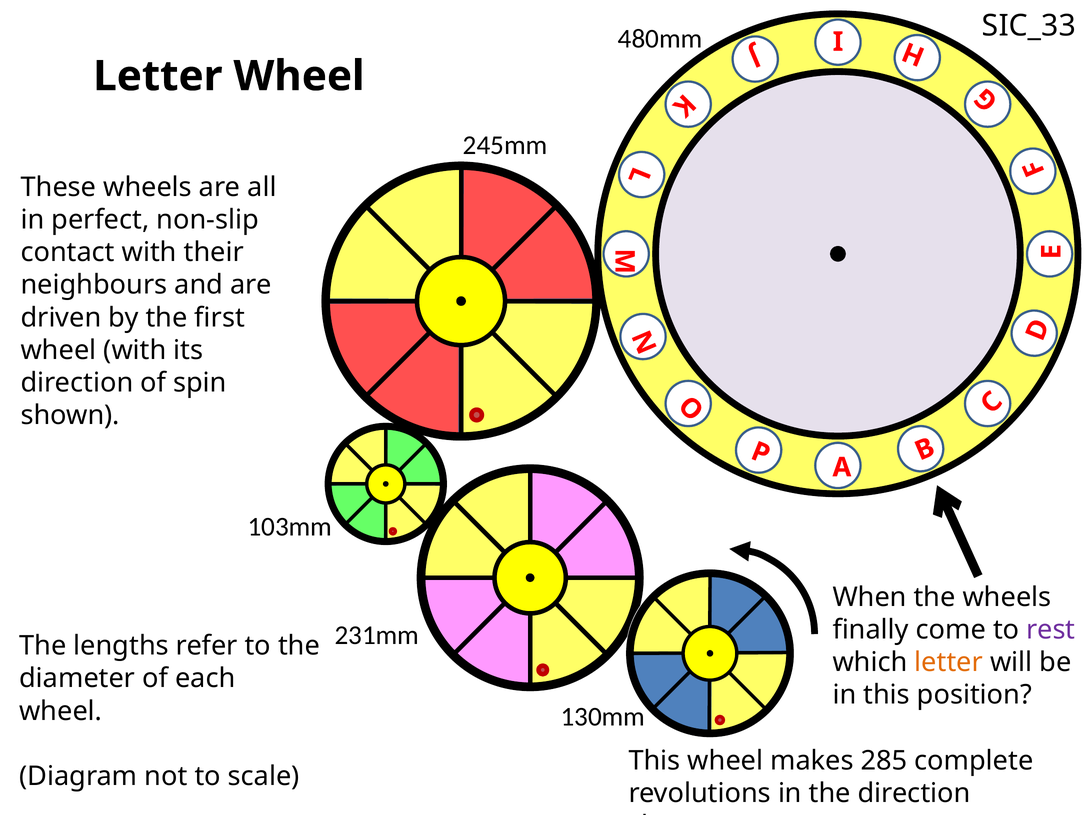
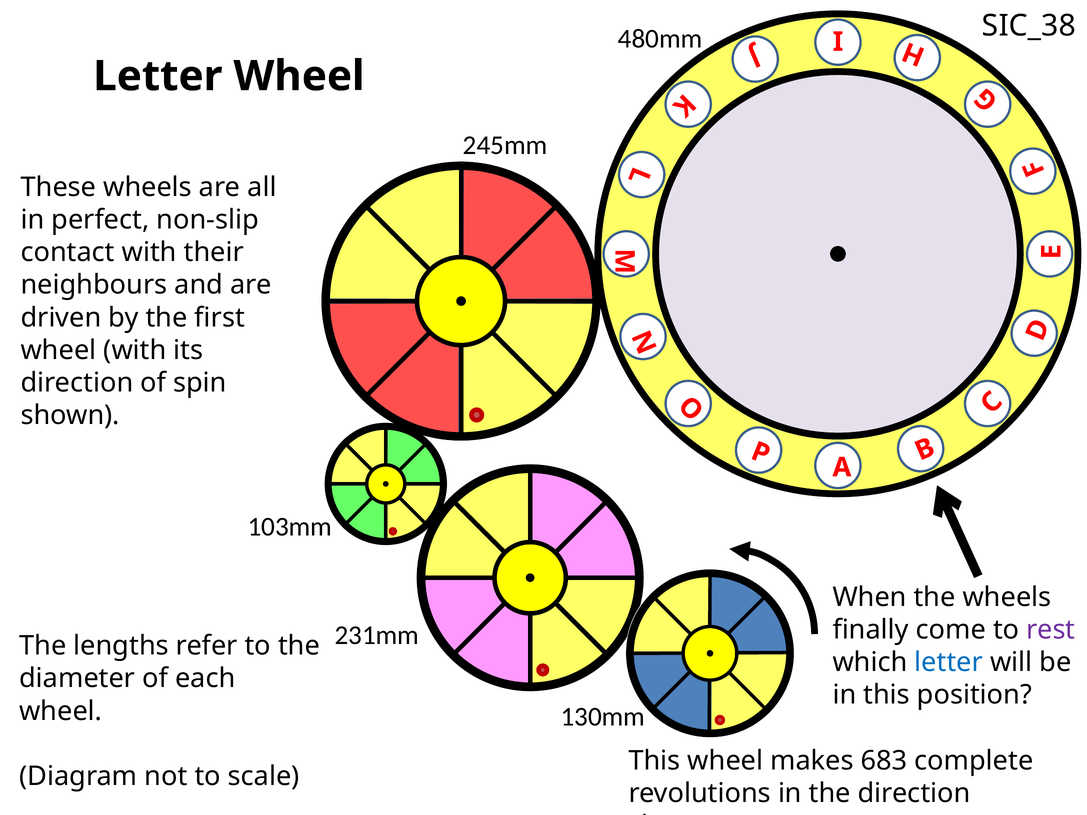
SIC_33: SIC_33 -> SIC_38
letter at (949, 662) colour: orange -> blue
285: 285 -> 683
